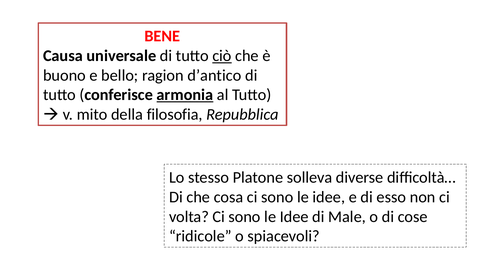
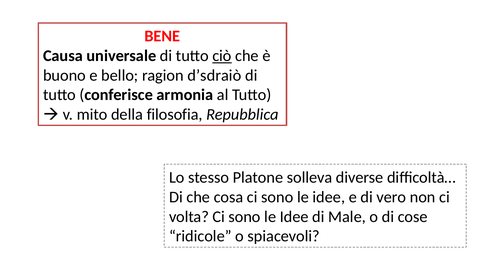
d’antico: d’antico -> d’sdraiò
armonia underline: present -> none
esso: esso -> vero
